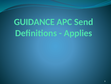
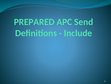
GUIDANCE: GUIDANCE -> PREPARED
Applies: Applies -> Include
